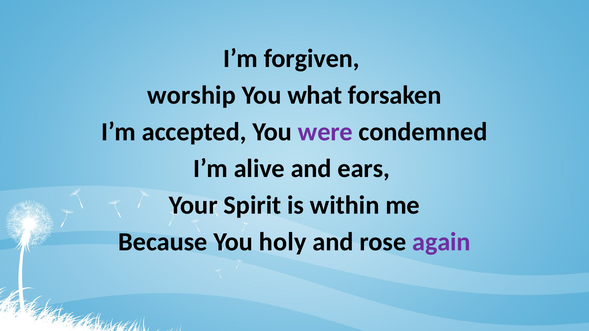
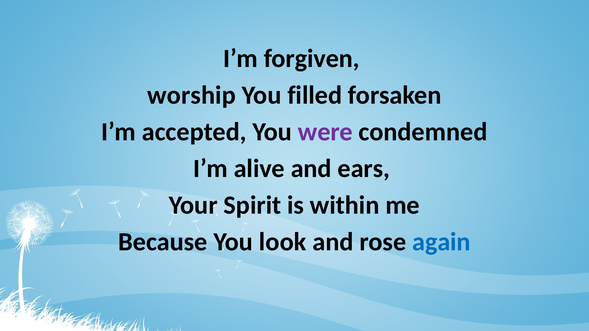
what: what -> filled
holy: holy -> look
again colour: purple -> blue
